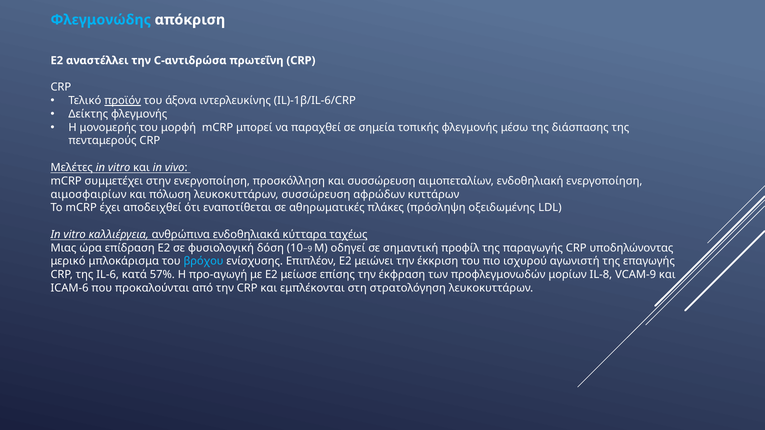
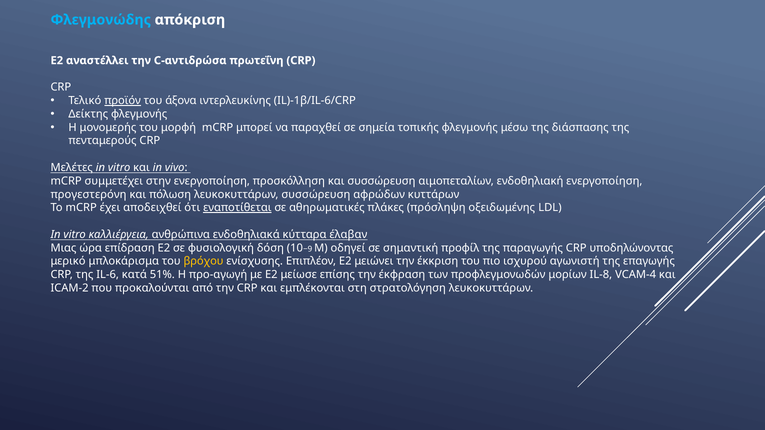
αιμοσφαιρίων: αιμοσφαιρίων -> προγεστερόνη
εναποτίθεται underline: none -> present
ταχέως: ταχέως -> έλαβαν
βρόχου colour: light blue -> yellow
57%: 57% -> 51%
VCAM-9: VCAM-9 -> VCAM-4
ICAM-6: ICAM-6 -> ICAM-2
